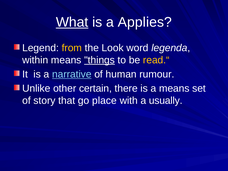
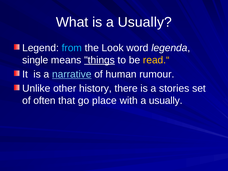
What underline: present -> none
is a Applies: Applies -> Usually
from colour: yellow -> light blue
within: within -> single
certain: certain -> history
a means: means -> stories
story: story -> often
